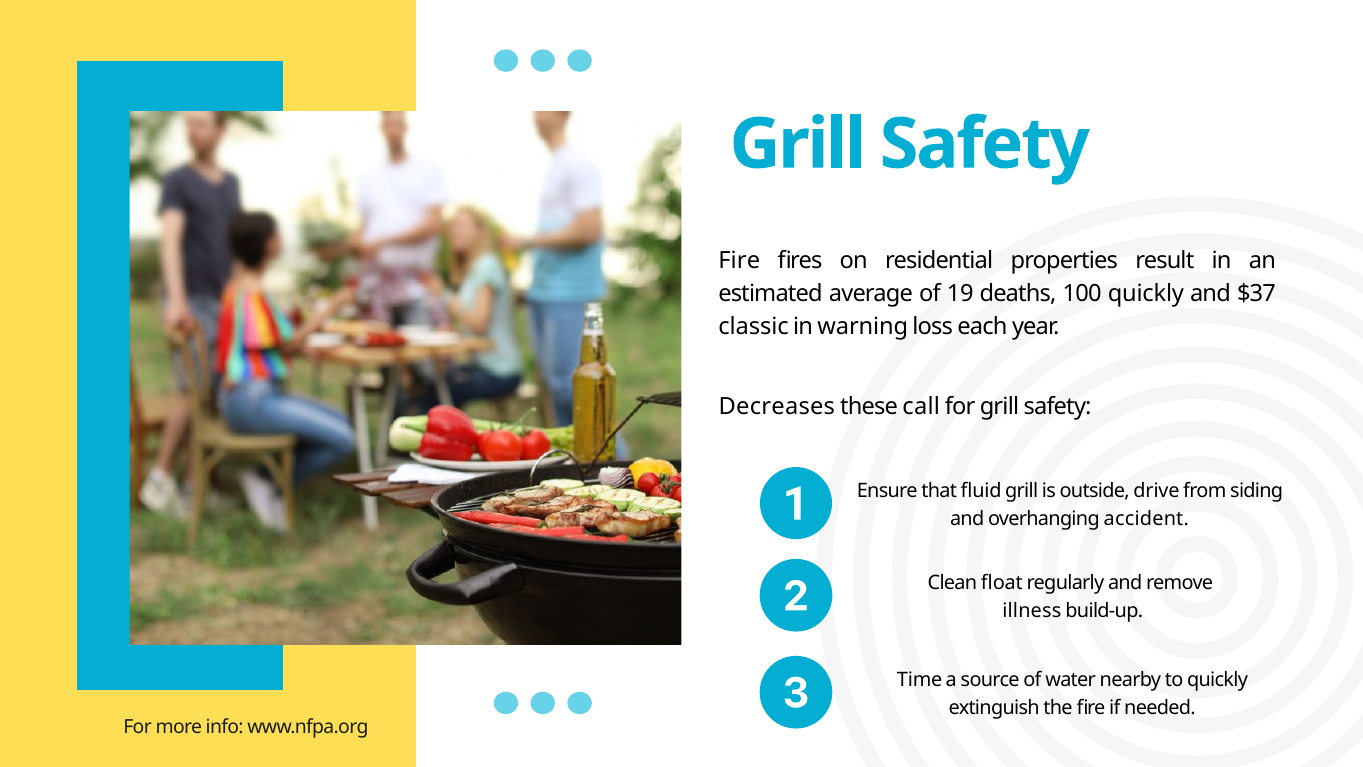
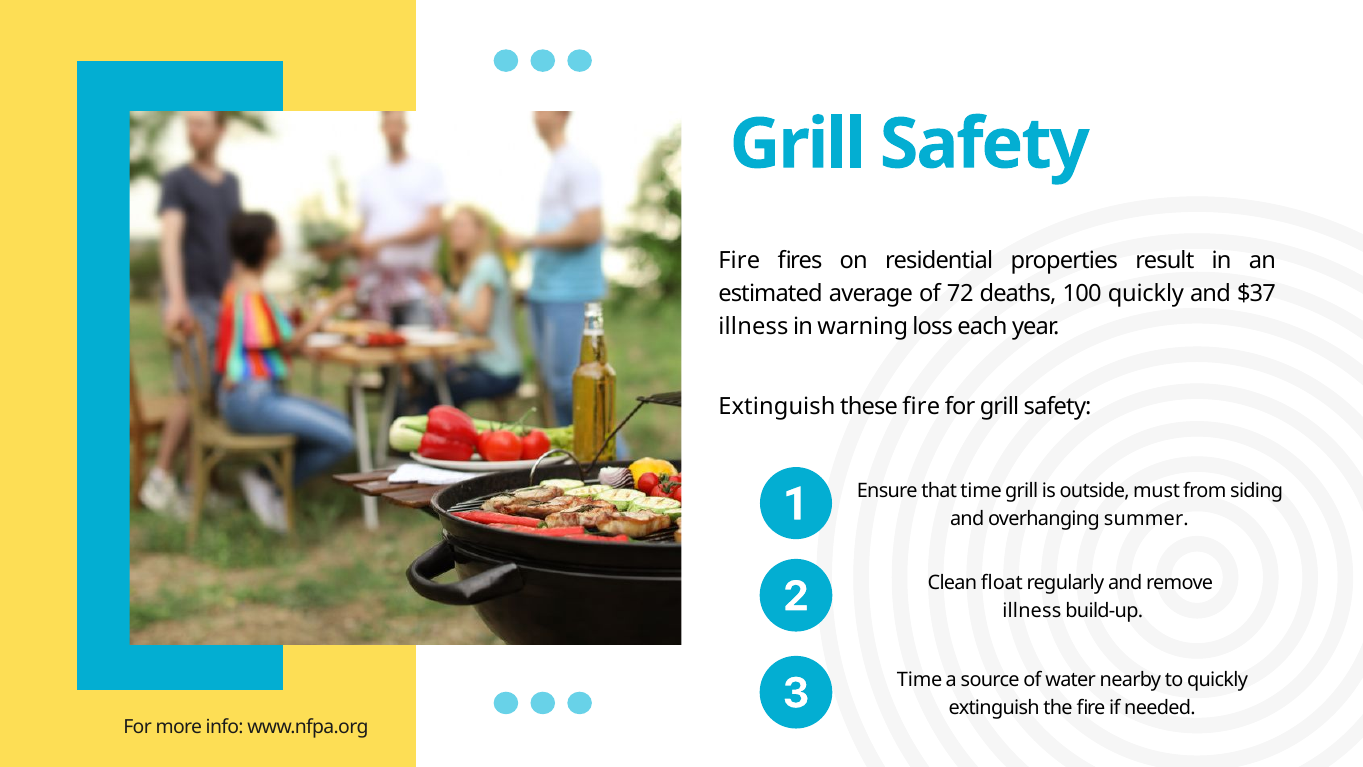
19: 19 -> 72
classic at (754, 327): classic -> illness
Decreases at (777, 407): Decreases -> Extinguish
these call: call -> fire
that fluid: fluid -> time
drive: drive -> must
accident: accident -> summer
